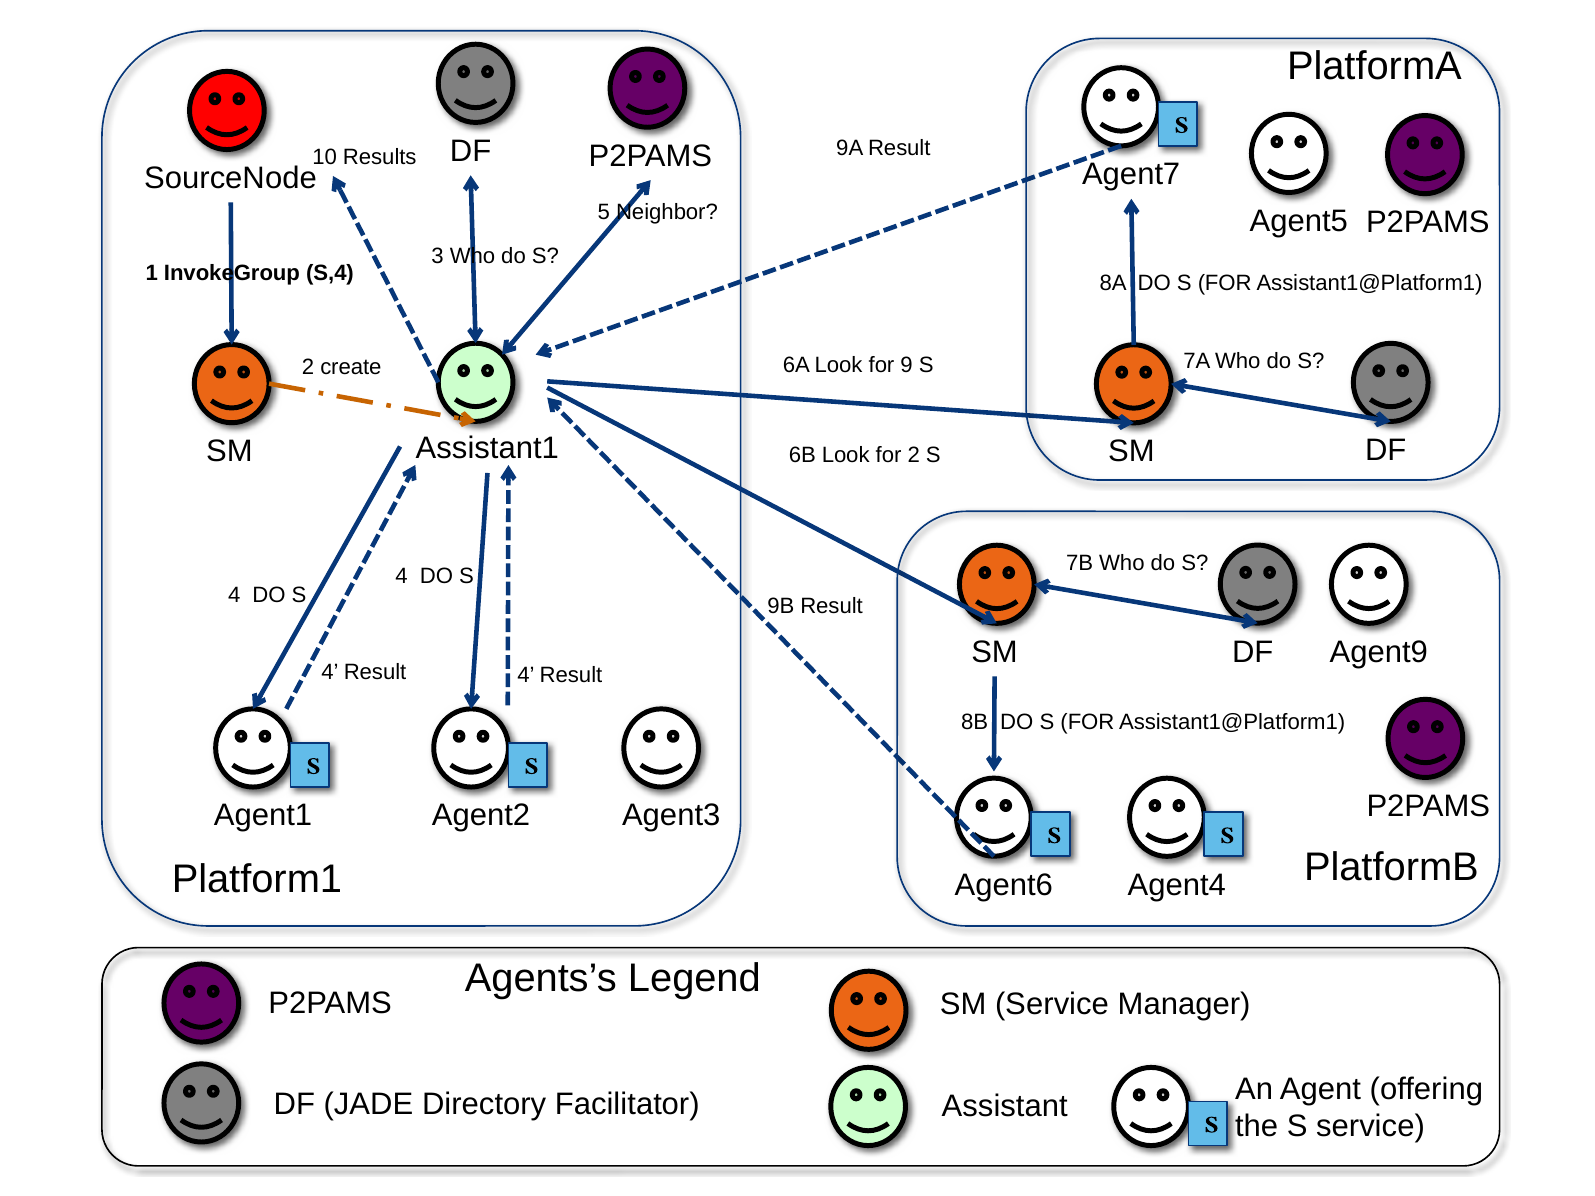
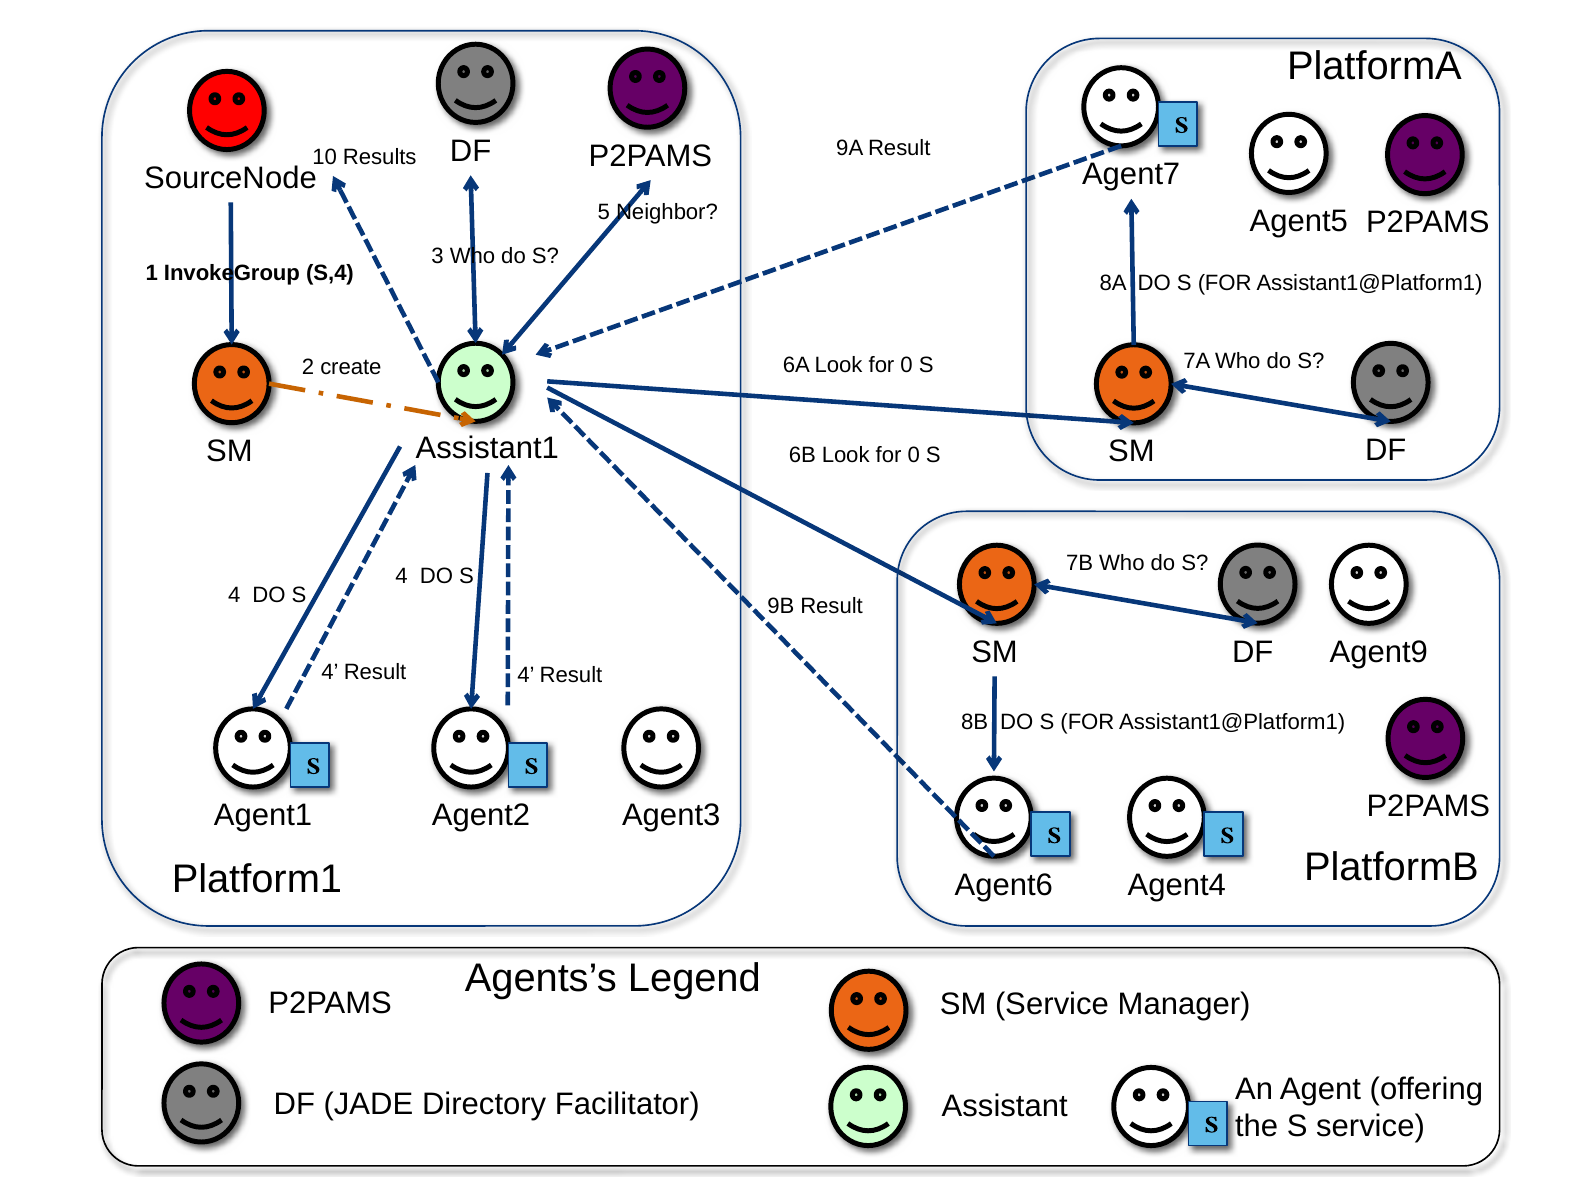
6A Look for 9: 9 -> 0
6B Look for 2: 2 -> 0
